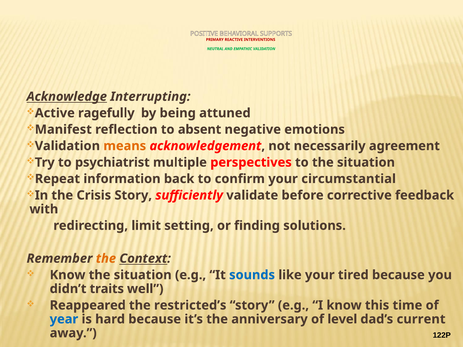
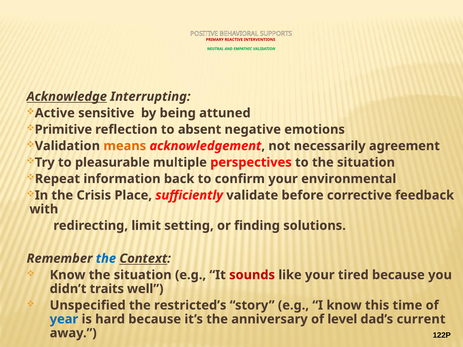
ragefully: ragefully -> sensitive
Manifest: Manifest -> Primitive
psychiatrist: psychiatrist -> pleasurable
circumstantial: circumstantial -> environmental
Crisis Story: Story -> Place
the at (106, 259) colour: orange -> blue
sounds colour: blue -> red
Reappeared: Reappeared -> Unspecified
